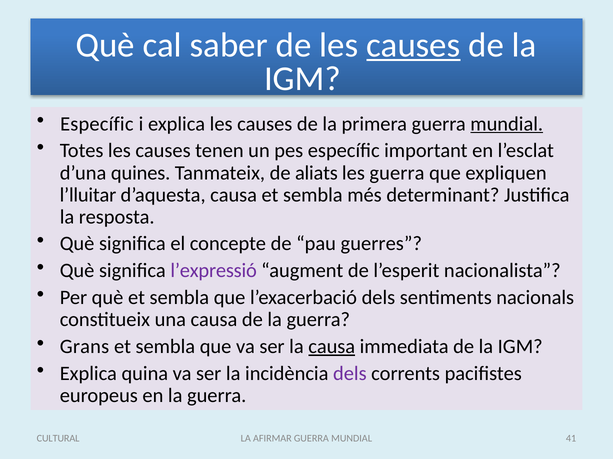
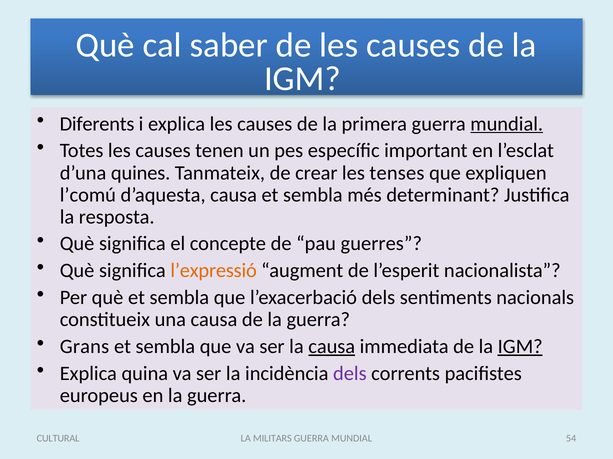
causes at (413, 45) underline: present -> none
Específic at (97, 124): Específic -> Diferents
aliats: aliats -> crear
les guerra: guerra -> tenses
l’lluitar: l’lluitar -> l’comú
l’expressió colour: purple -> orange
IGM at (520, 347) underline: none -> present
AFIRMAR: AFIRMAR -> MILITARS
41: 41 -> 54
